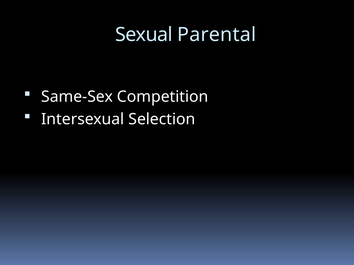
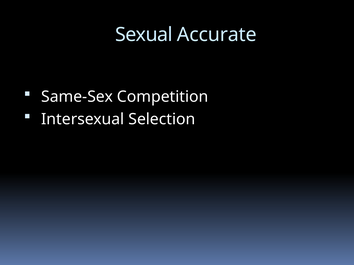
Parental: Parental -> Accurate
